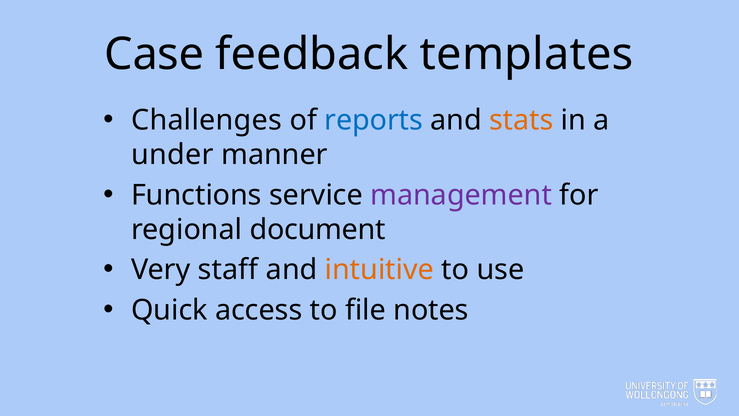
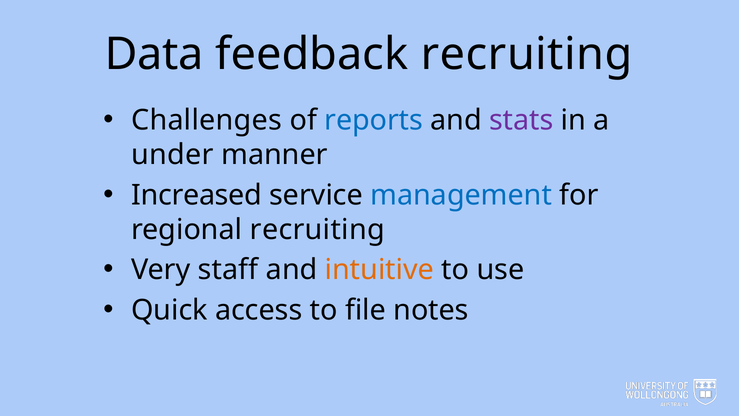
Case: Case -> Data
feedback templates: templates -> recruiting
stats colour: orange -> purple
Functions: Functions -> Increased
management colour: purple -> blue
regional document: document -> recruiting
